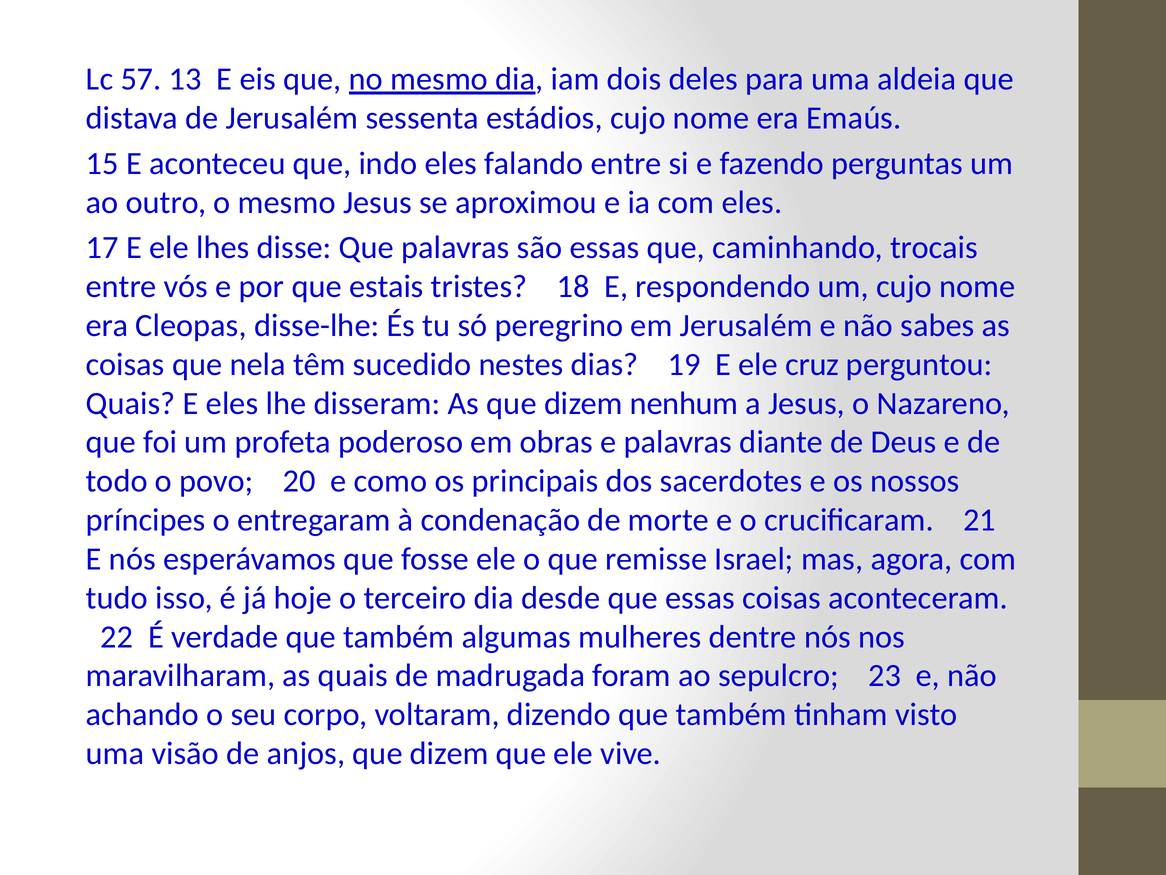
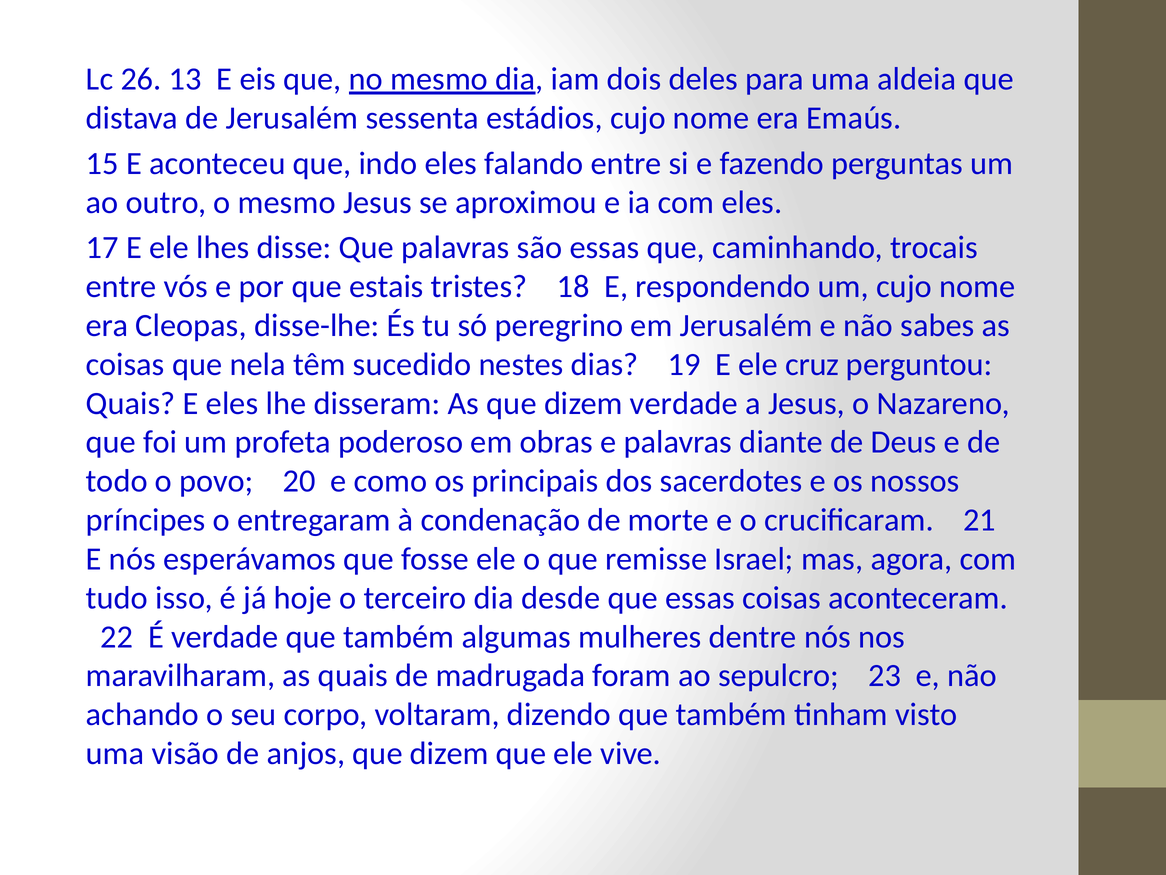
57: 57 -> 26
dizem nenhum: nenhum -> verdade
